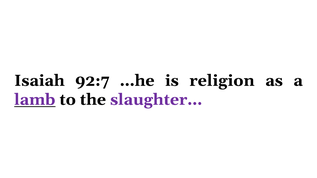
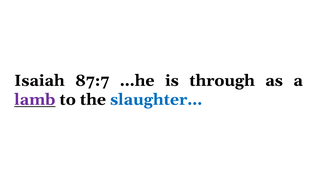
92:7: 92:7 -> 87:7
religion: religion -> through
slaughter… colour: purple -> blue
